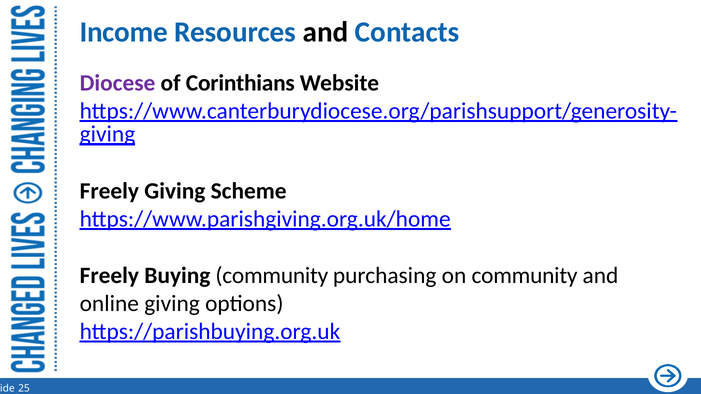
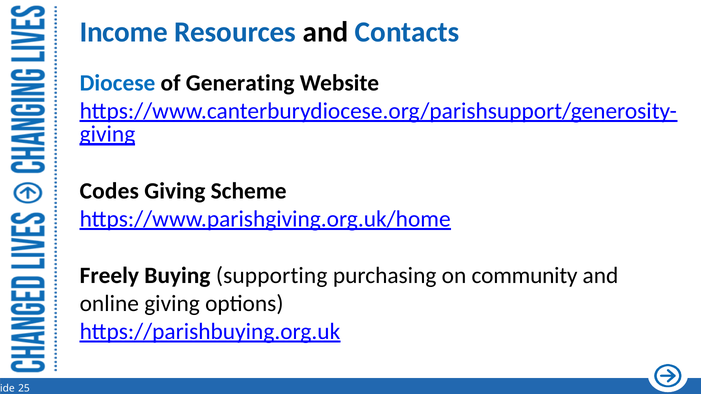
Diocese colour: purple -> blue
Corinthians: Corinthians -> Generating
Freely at (109, 191): Freely -> Codes
Buying community: community -> supporting
